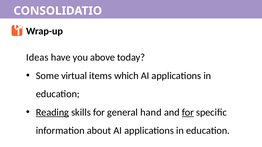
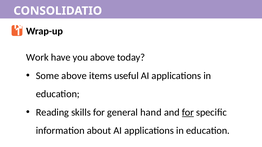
Ideas: Ideas -> Work
Some virtual: virtual -> above
which: which -> useful
Reading underline: present -> none
